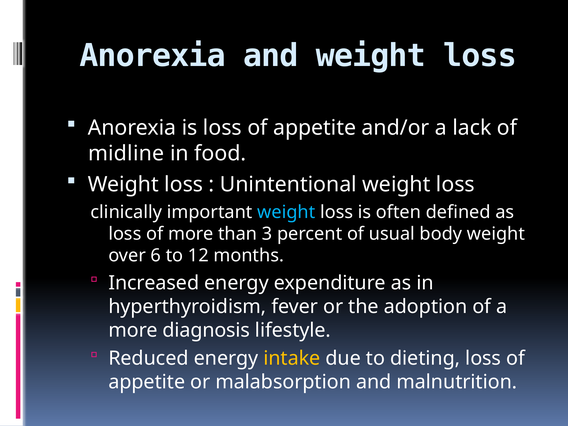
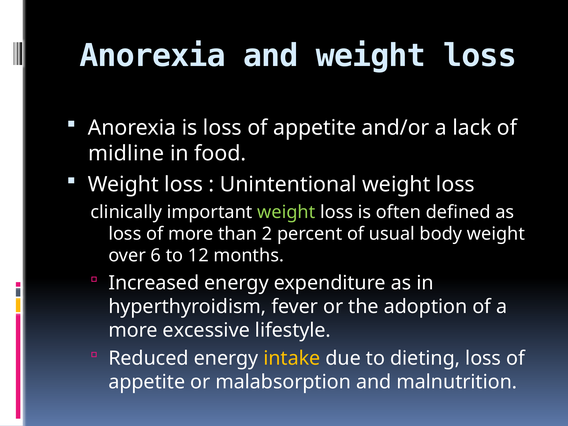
weight at (286, 212) colour: light blue -> light green
3: 3 -> 2
diagnosis: diagnosis -> excessive
